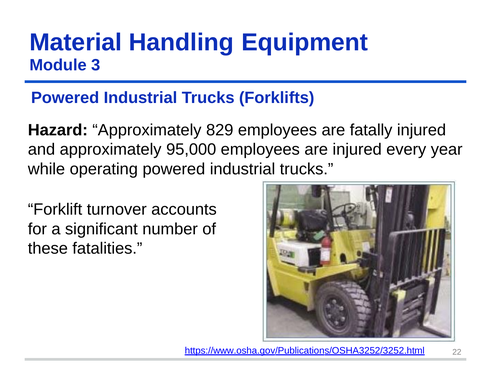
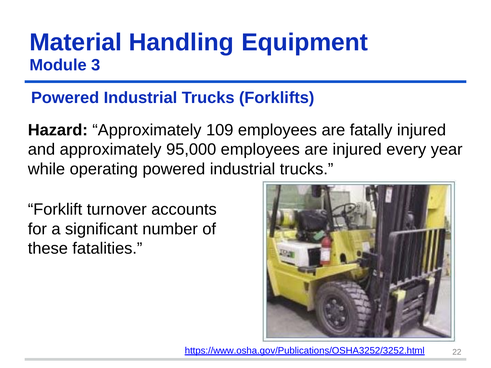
829: 829 -> 109
